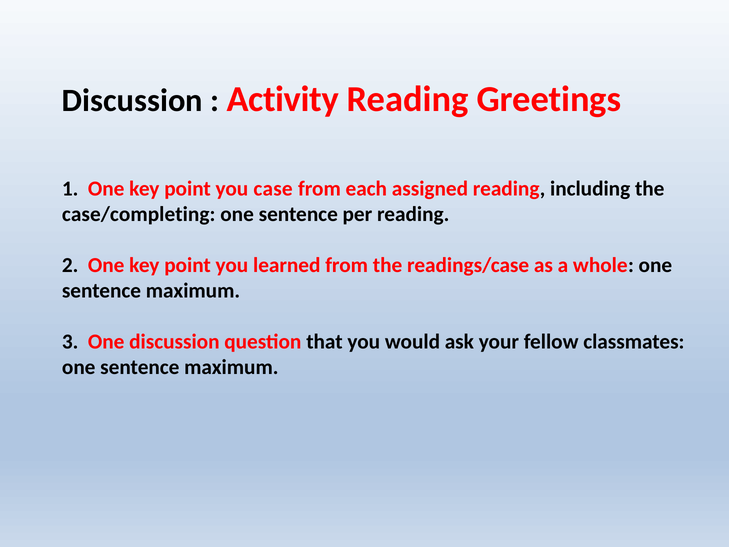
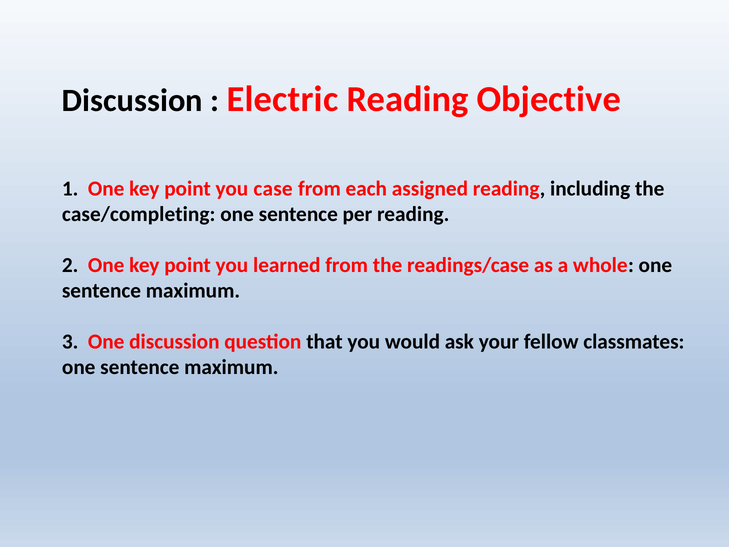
Activity: Activity -> Electric
Greetings: Greetings -> Objective
